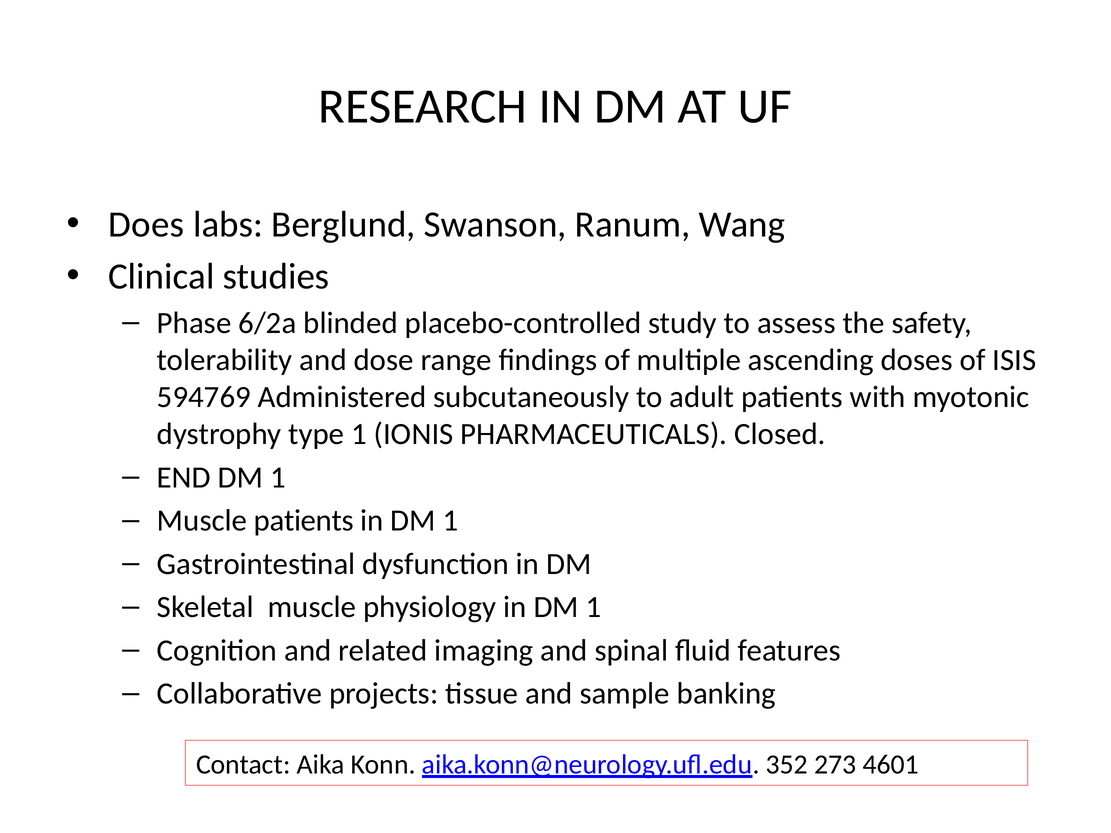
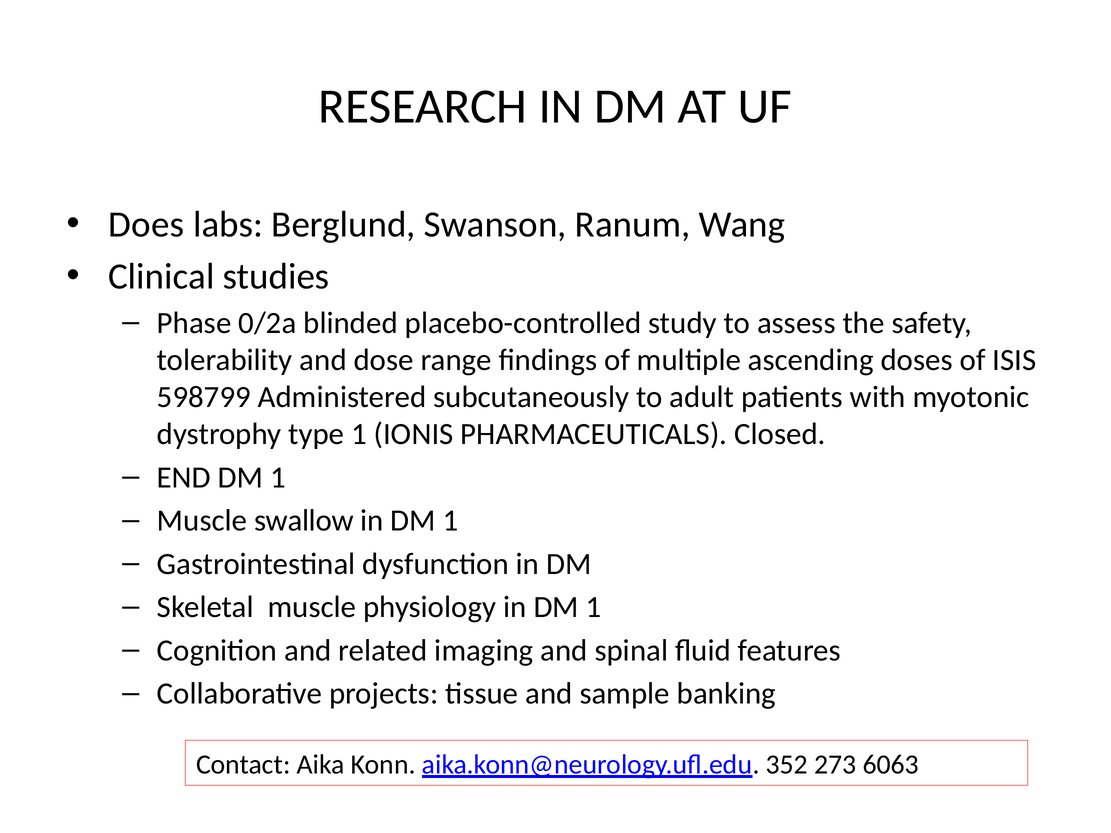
6/2a: 6/2a -> 0/2a
594769: 594769 -> 598799
Muscle patients: patients -> swallow
4601: 4601 -> 6063
